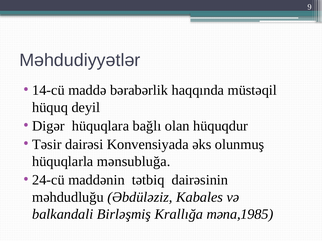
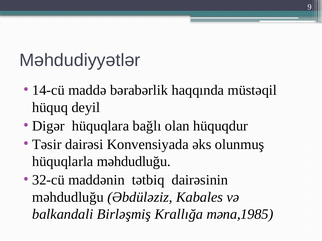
hüquqlarla mənsubluğa: mənsubluğa -> məhdudluğu
24-cü: 24-cü -> 32-cü
